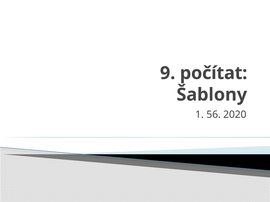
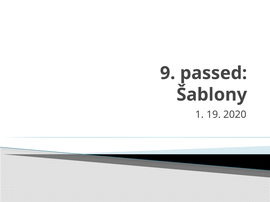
počítat: počítat -> passed
56: 56 -> 19
